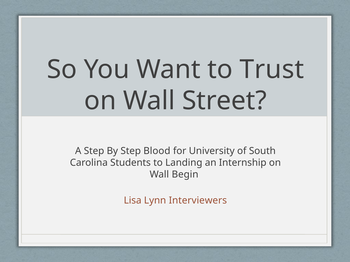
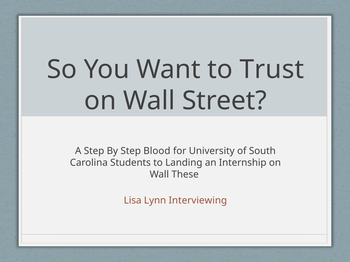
Begin: Begin -> These
Interviewers: Interviewers -> Interviewing
